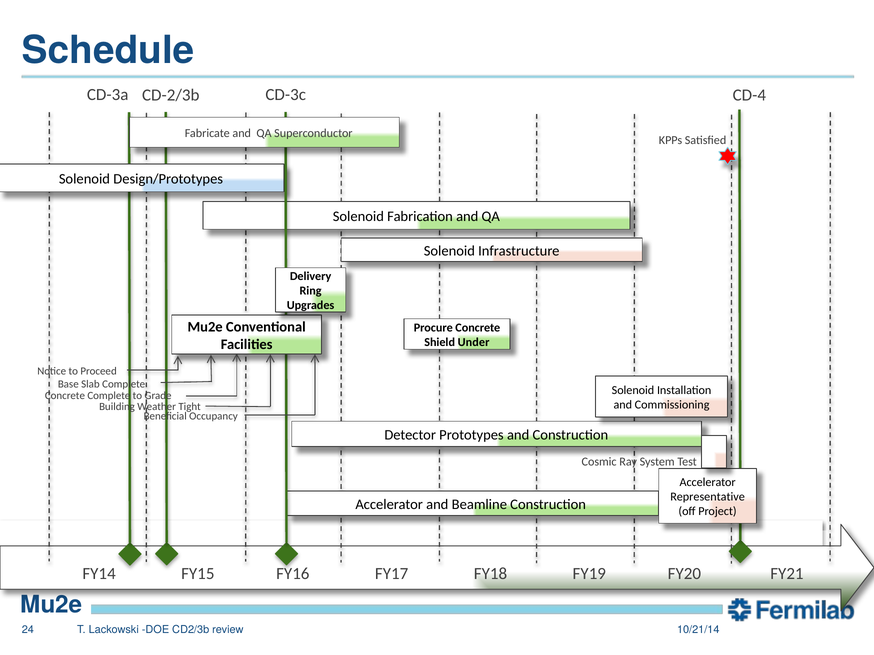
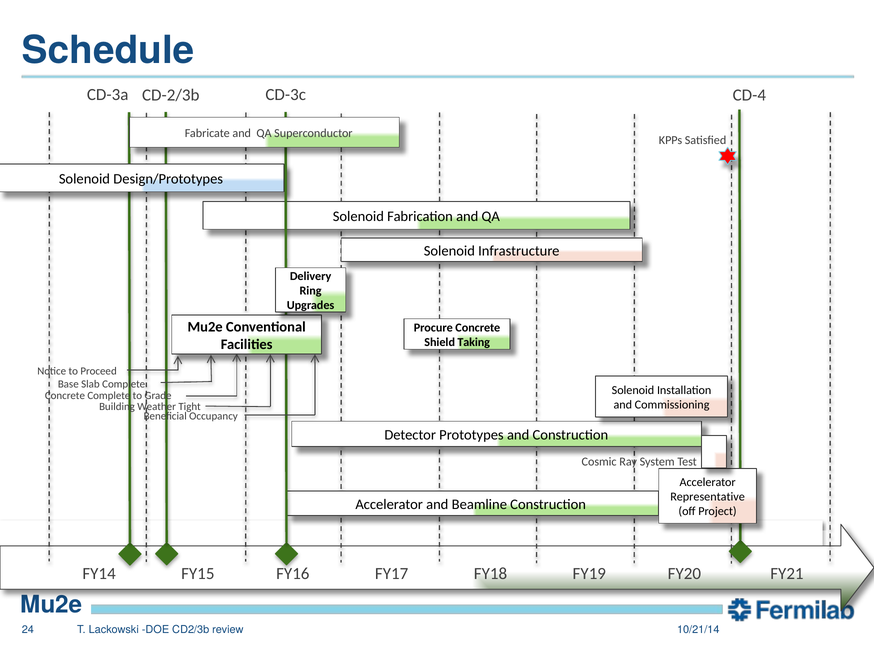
Under: Under -> Taking
